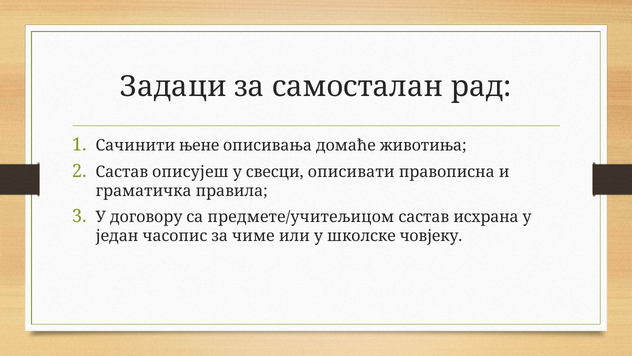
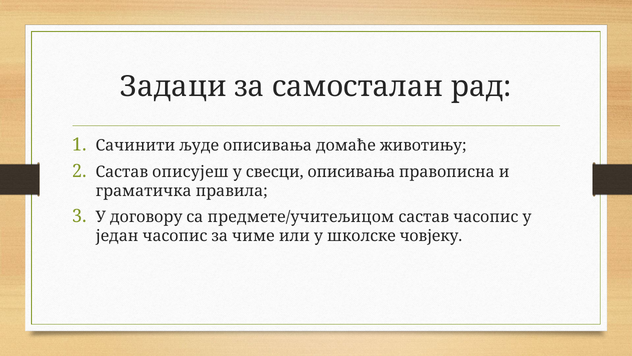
њене: њене -> људе
животиња: животиња -> животињу
свесци описивати: описивати -> описивања
састав исхрана: исхрана -> часопис
